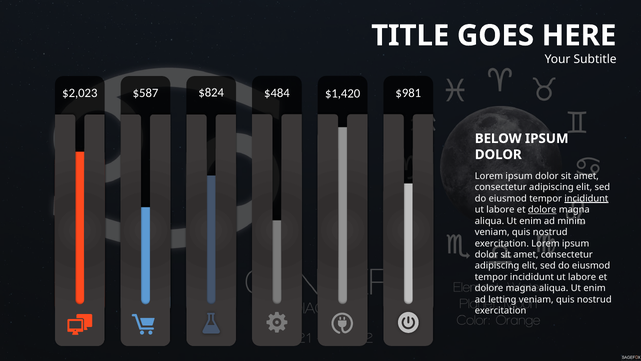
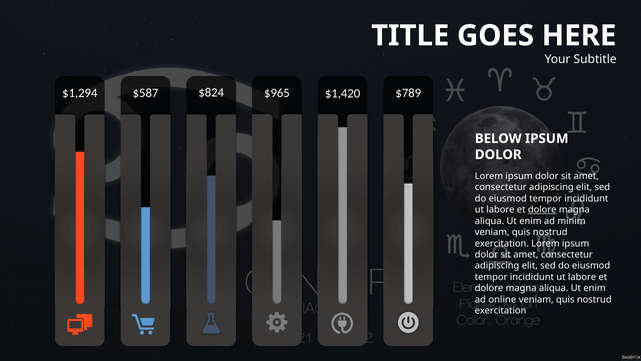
$2,023: $2,023 -> $1,294
$484: $484 -> $965
$981: $981 -> $789
incididunt at (586, 198) underline: present -> none
letting: letting -> online
